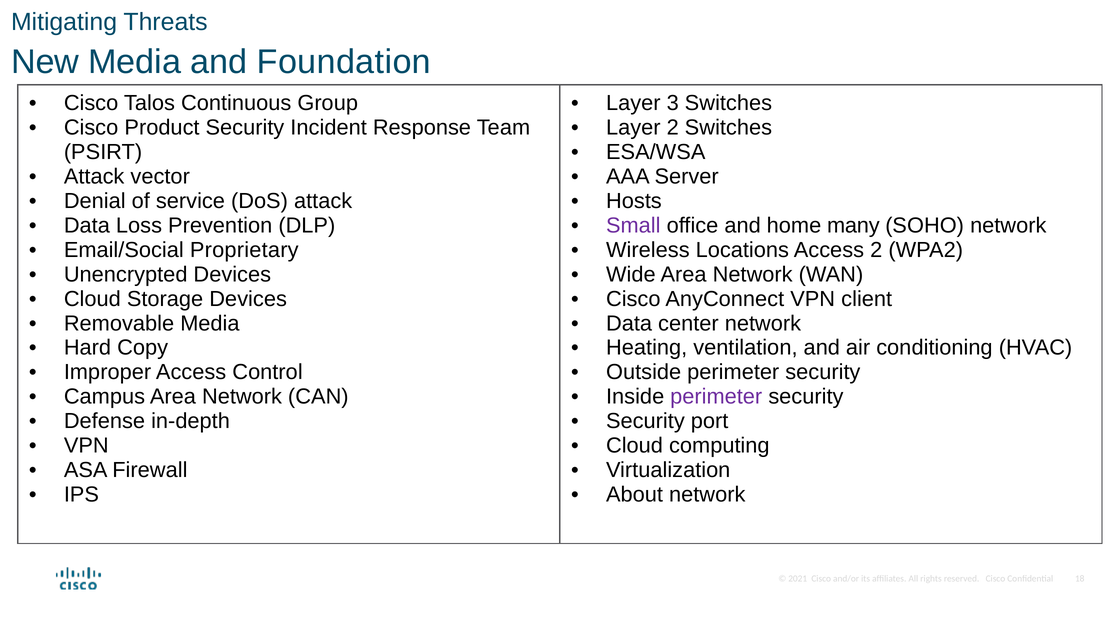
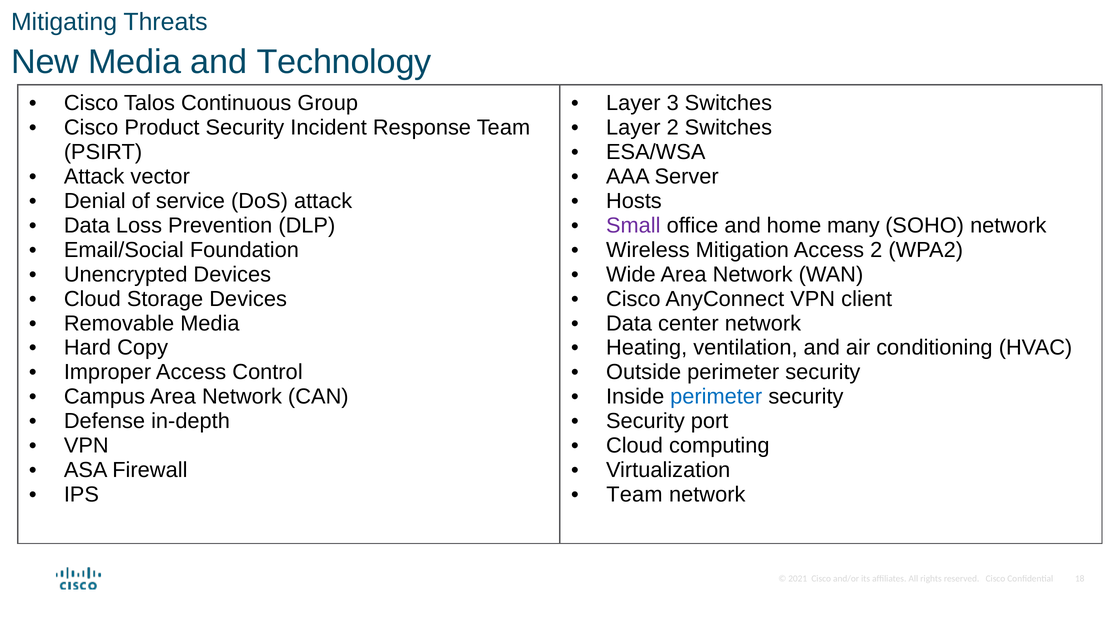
Foundation: Foundation -> Technology
Proprietary: Proprietary -> Foundation
Locations: Locations -> Mitigation
perimeter at (716, 397) colour: purple -> blue
About at (635, 495): About -> Team
